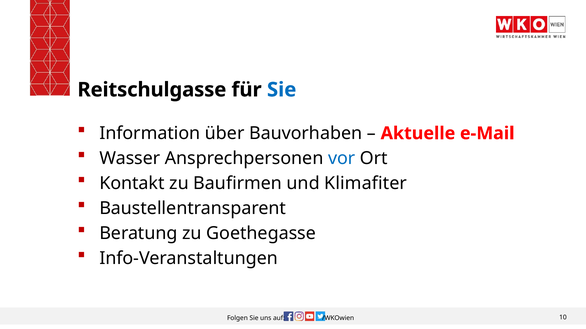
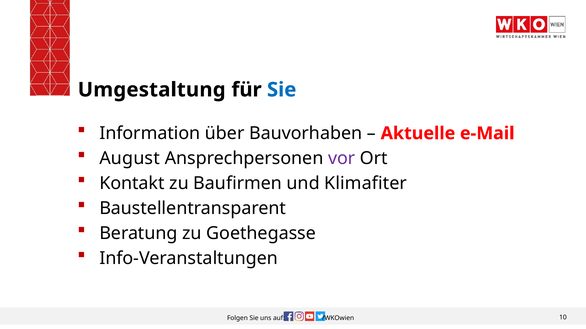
Reitschulgasse: Reitschulgasse -> Umgestaltung
Wasser: Wasser -> August
vor colour: blue -> purple
